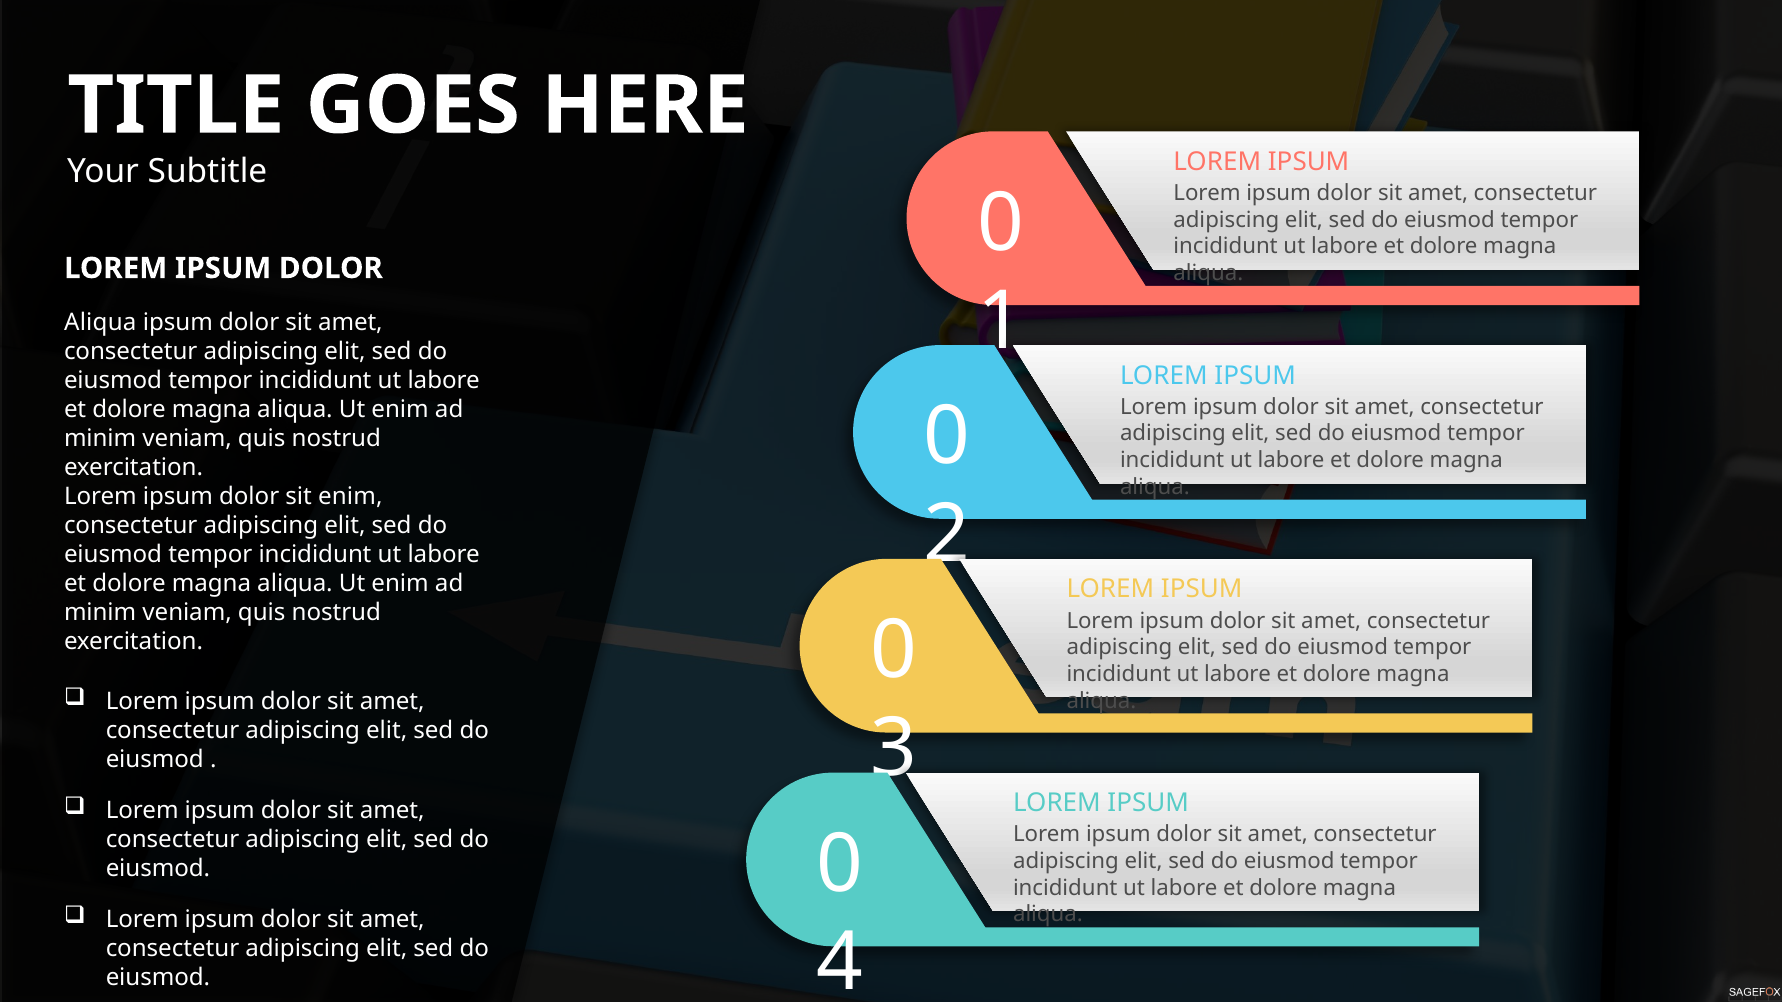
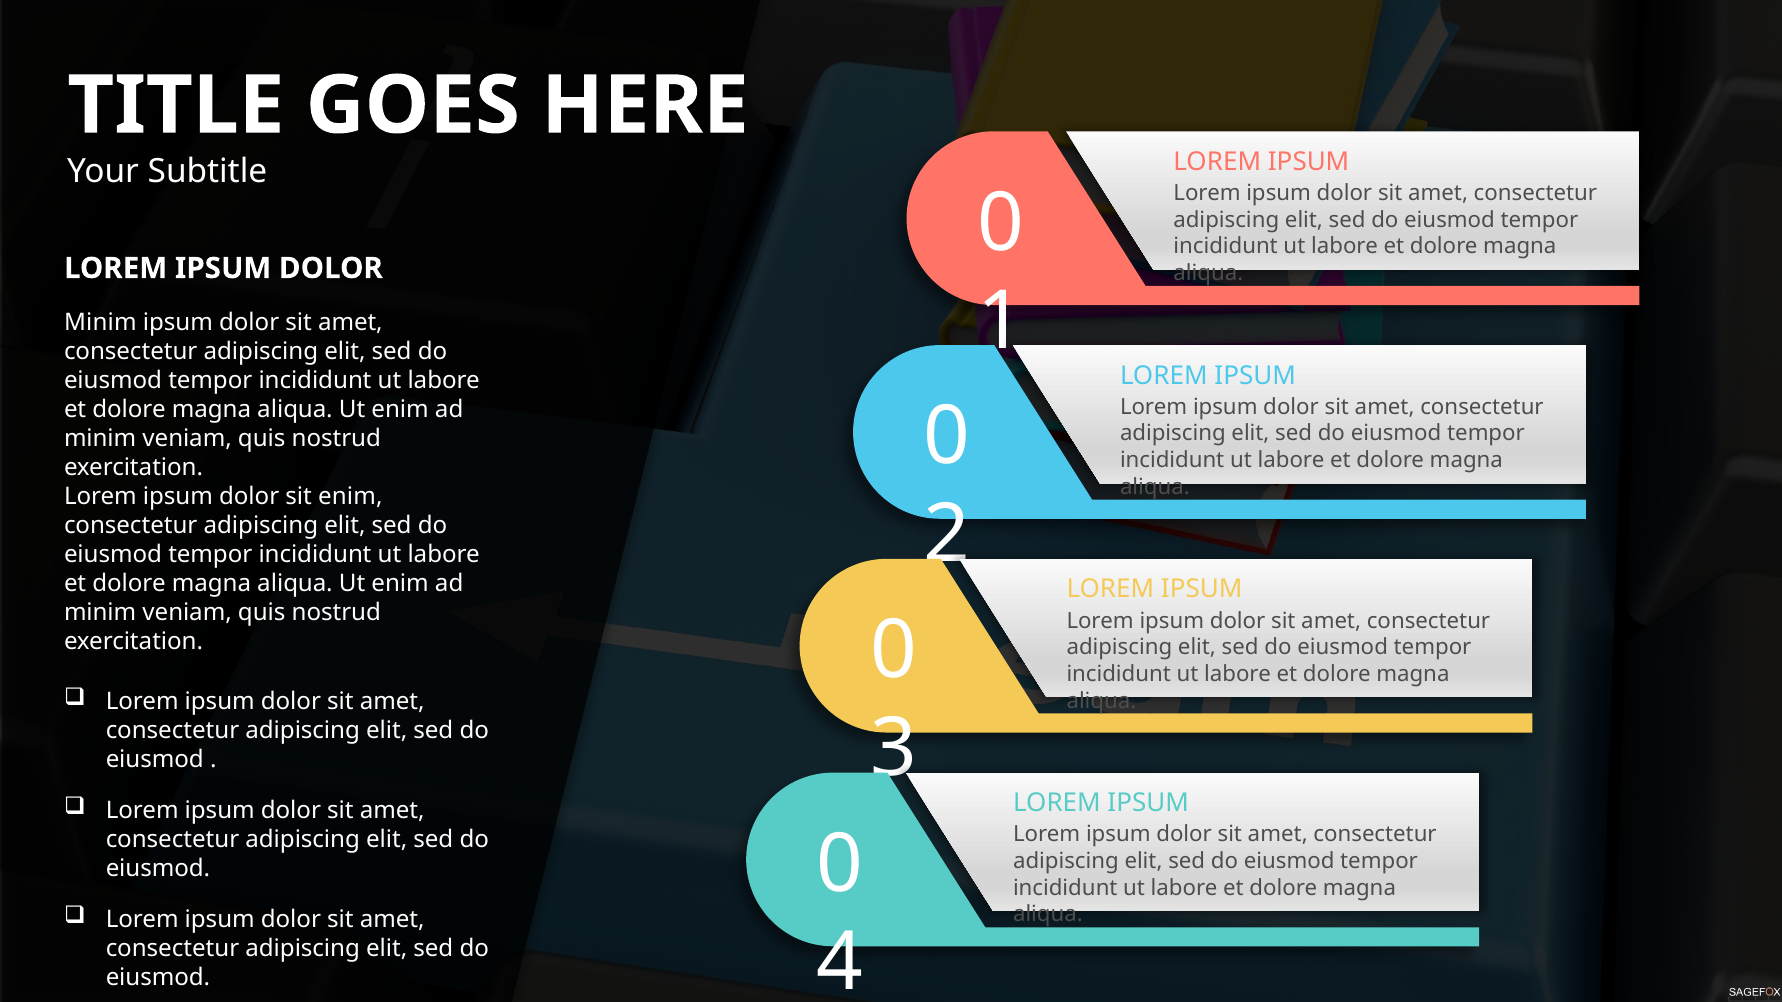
Aliqua at (100, 323): Aliqua -> Minim
